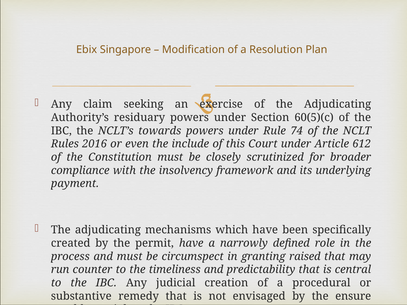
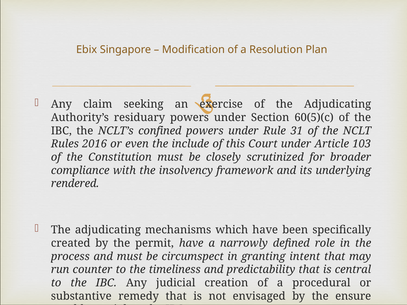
towards: towards -> confined
74: 74 -> 31
612: 612 -> 103
payment: payment -> rendered
raised: raised -> intent
